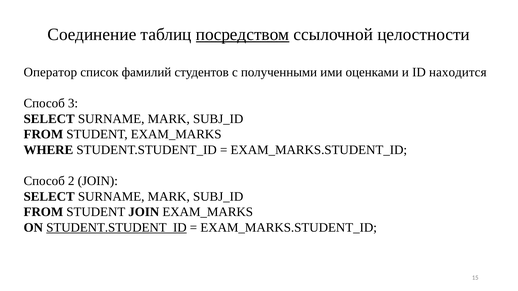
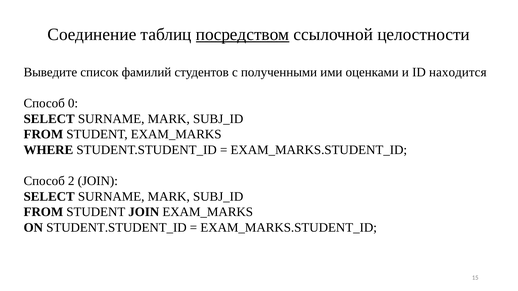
Оператор: Оператор -> Выведите
3: 3 -> 0
STUDENT.STUDENT_ID at (116, 228) underline: present -> none
